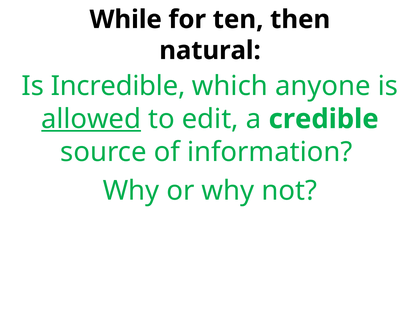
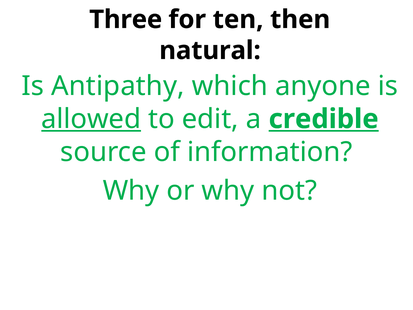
While: While -> Three
Incredible: Incredible -> Antipathy
credible underline: none -> present
